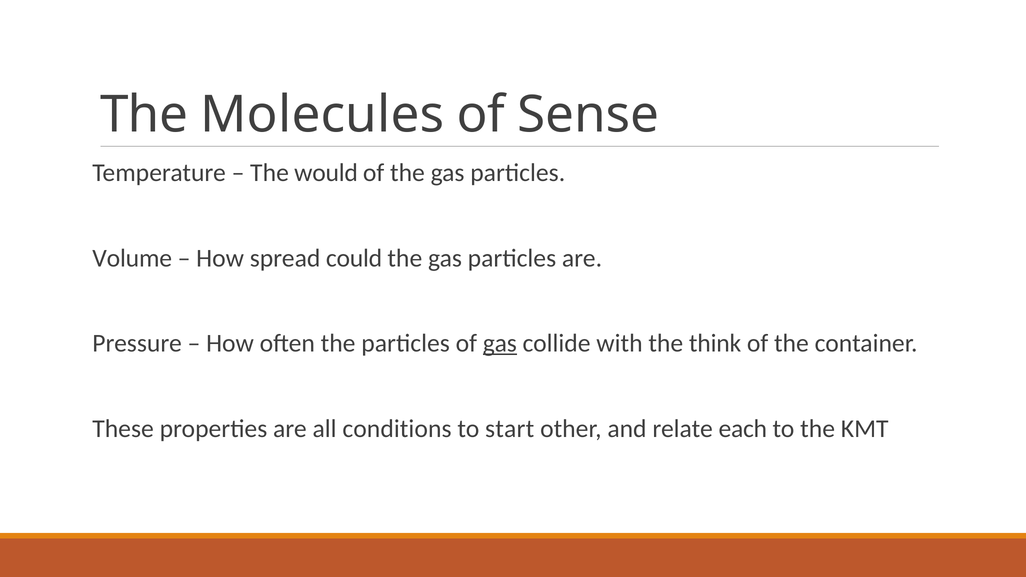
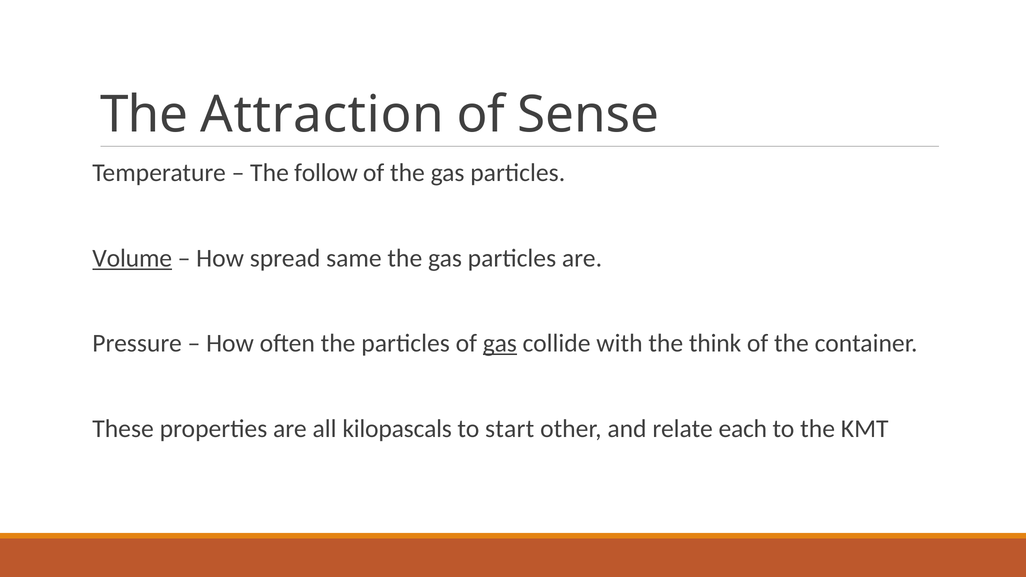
Molecules: Molecules -> Attraction
would: would -> follow
Volume underline: none -> present
could: could -> same
conditions: conditions -> kilopascals
